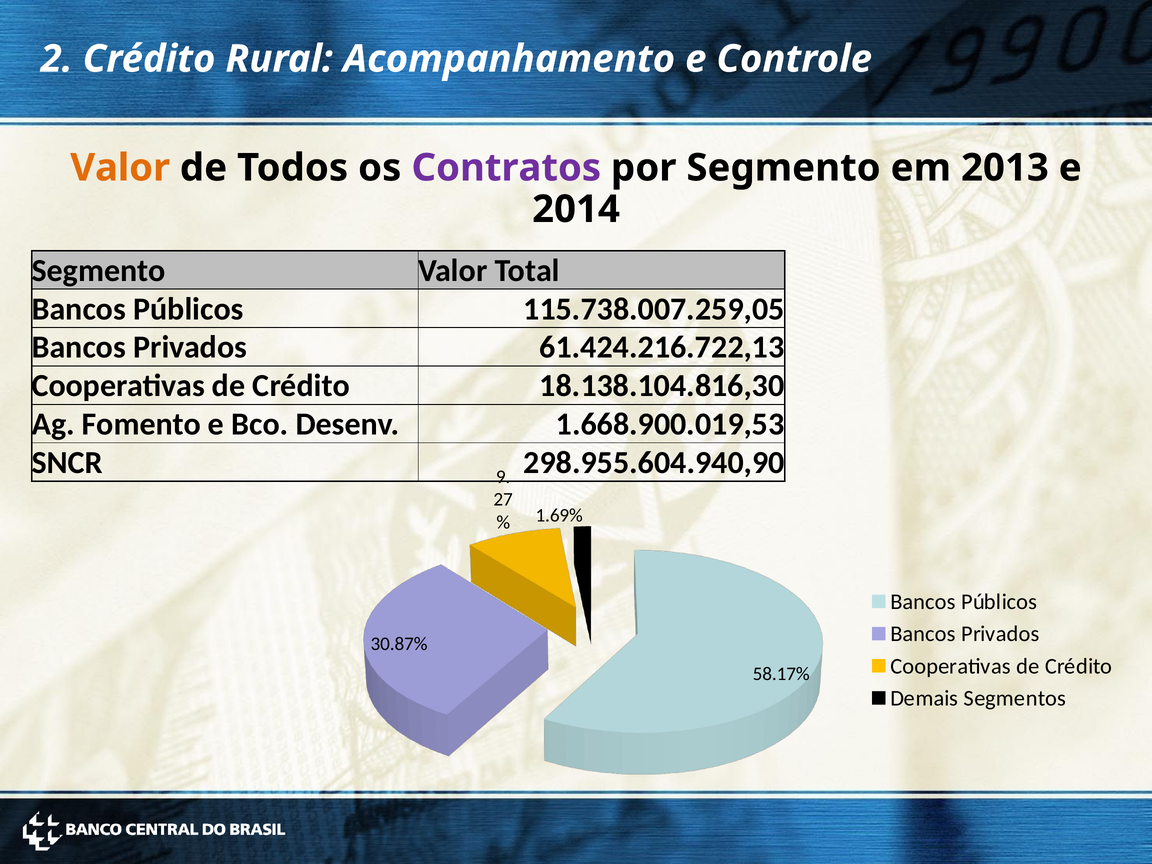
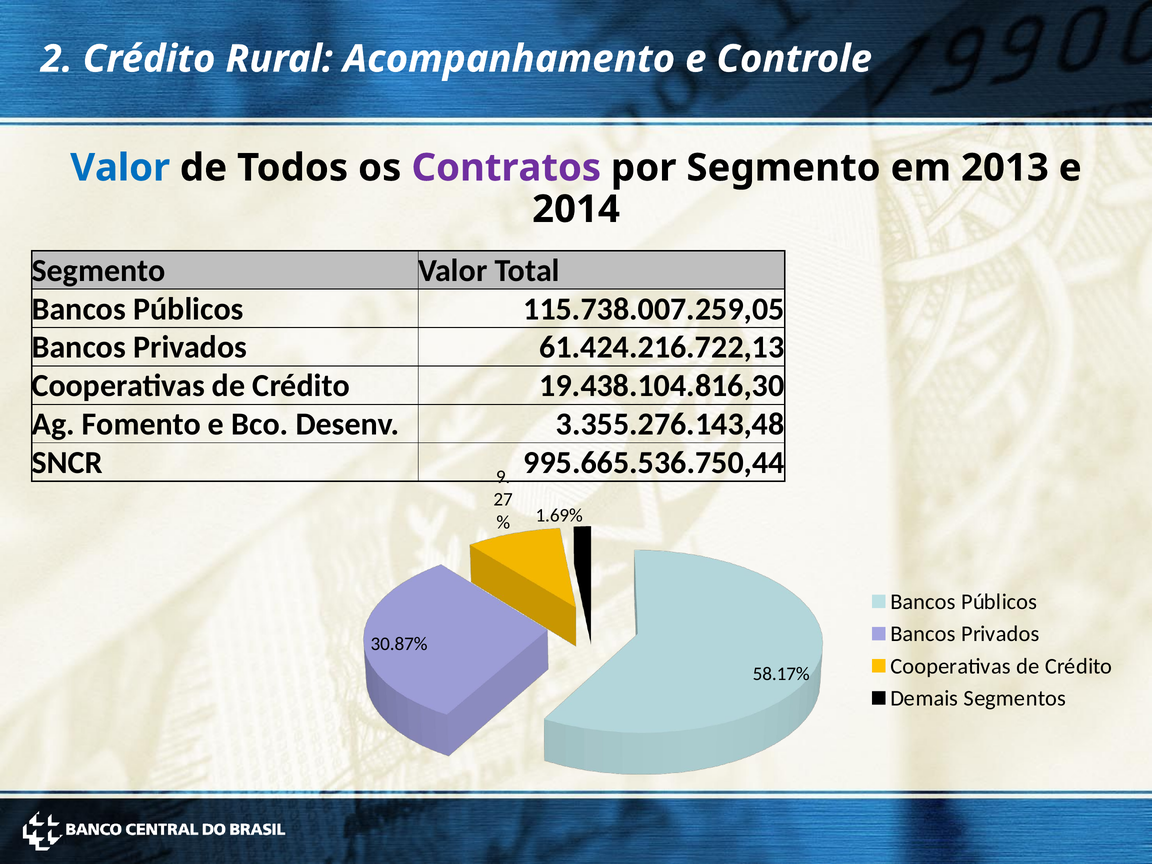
Valor at (120, 168) colour: orange -> blue
18.138.104.816,30: 18.138.104.816,30 -> 19.438.104.816,30
1.668.900.019,53: 1.668.900.019,53 -> 3.355.276.143,48
298.955.604.940,90: 298.955.604.940,90 -> 995.665.536.750,44
